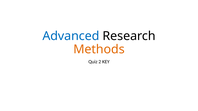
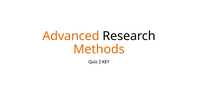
Advanced colour: blue -> orange
